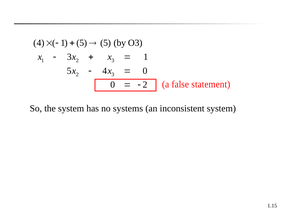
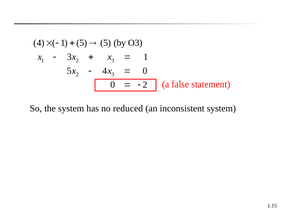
systems: systems -> reduced
